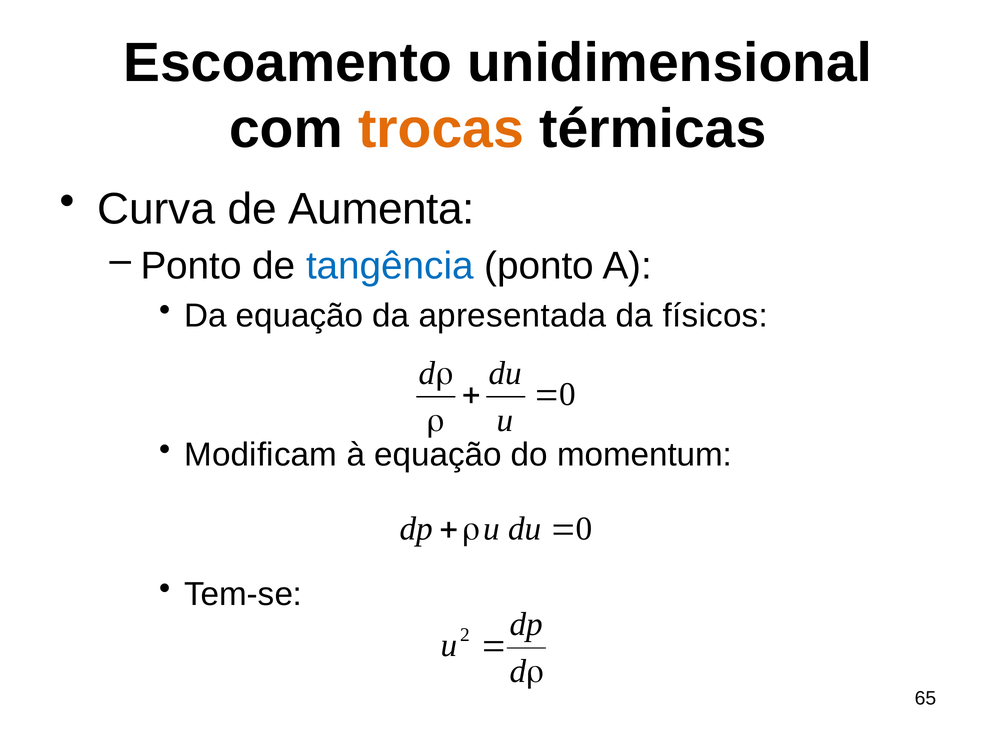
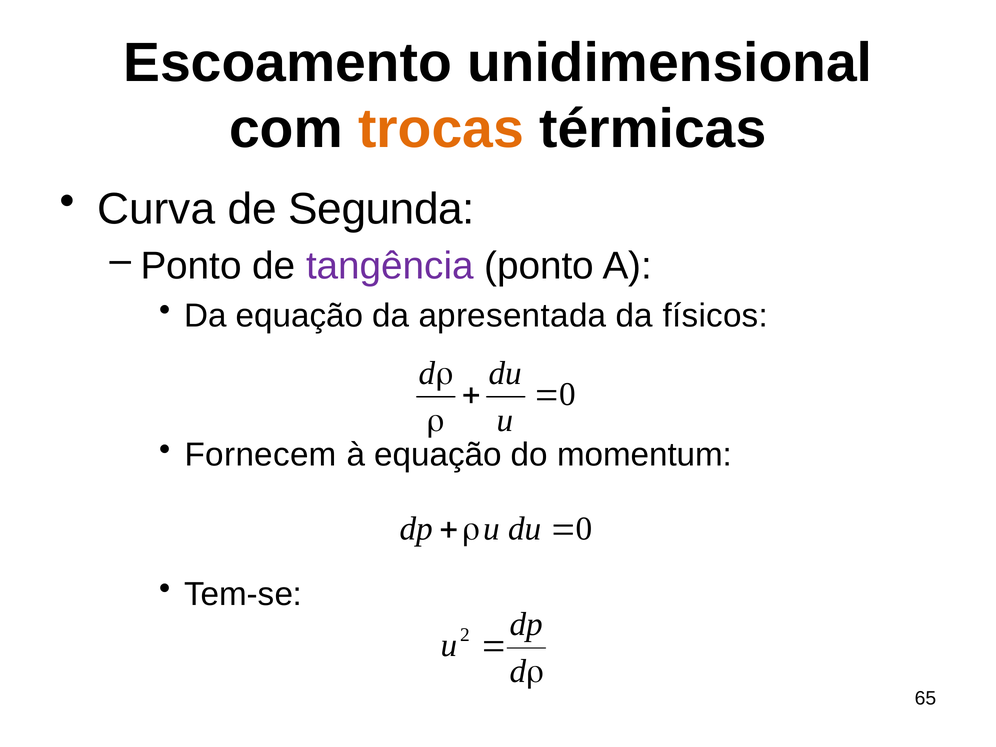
Aumenta: Aumenta -> Segunda
tangência colour: blue -> purple
Modificam: Modificam -> Fornecem
